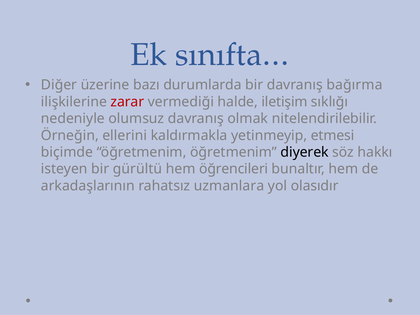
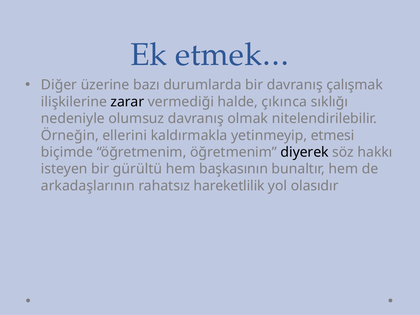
sınıfta…: sınıfta… -> etmek…
bağırma: bağırma -> çalışmak
zarar colour: red -> black
iletişim: iletişim -> çıkınca
öğrencileri: öğrencileri -> başkasının
uzmanlara: uzmanlara -> hareketlilik
